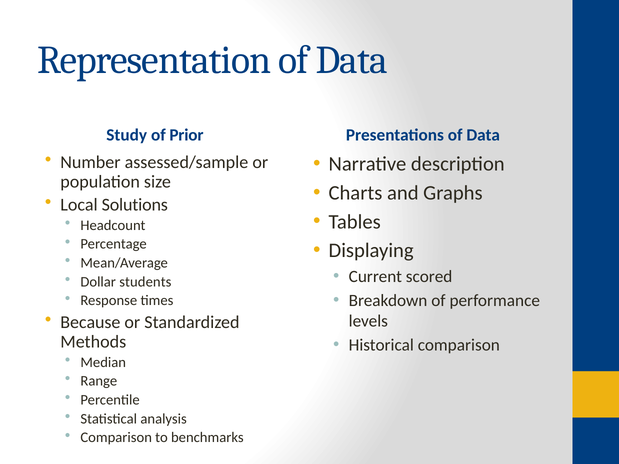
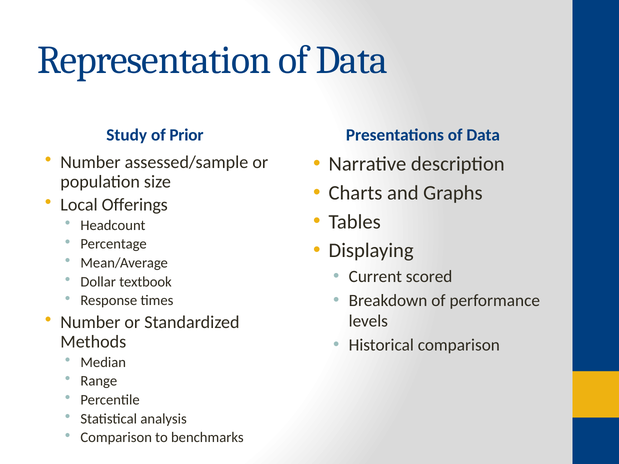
Solutions: Solutions -> Offerings
students: students -> textbook
Because at (90, 323): Because -> Number
